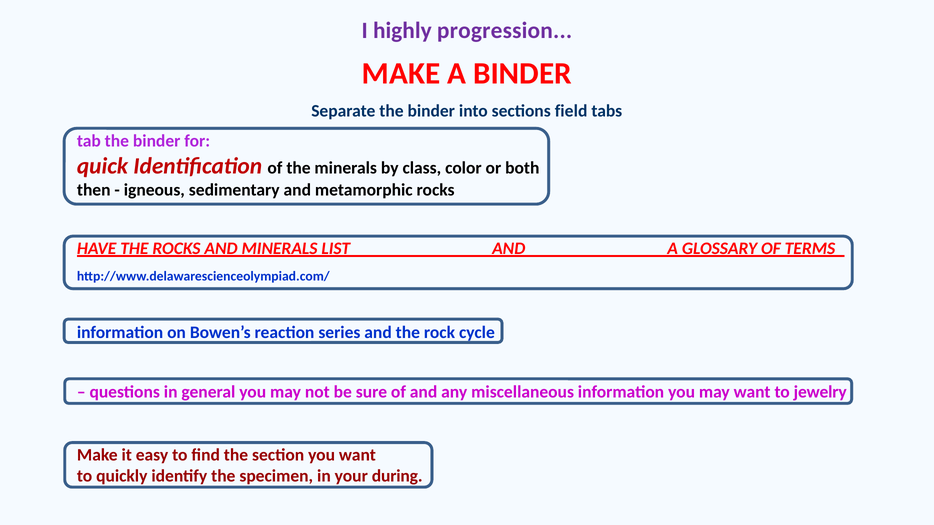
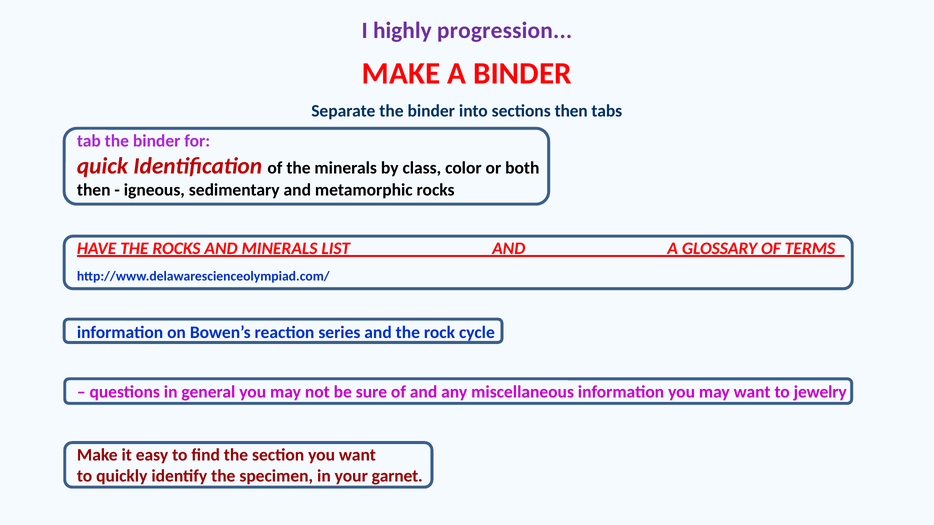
sections field: field -> then
during: during -> garnet
